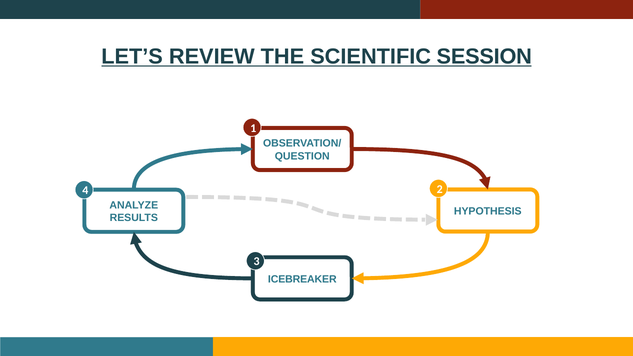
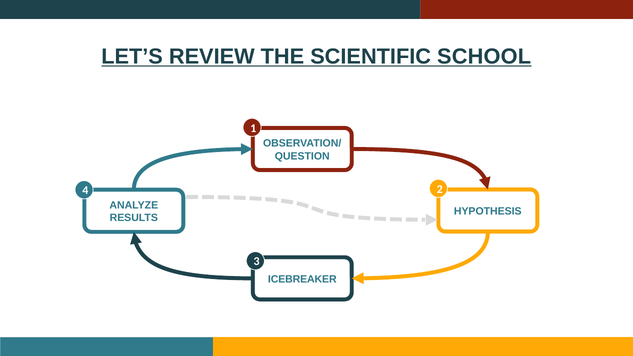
SESSION: SESSION -> SCHOOL
